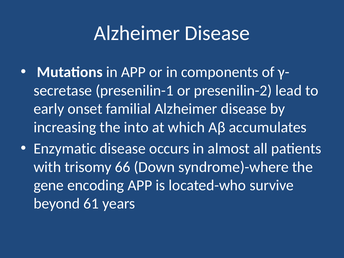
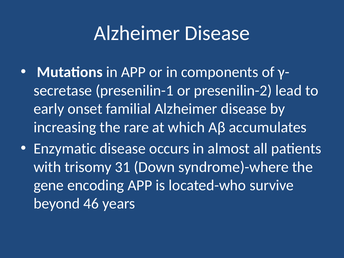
into: into -> rare
66: 66 -> 31
61: 61 -> 46
